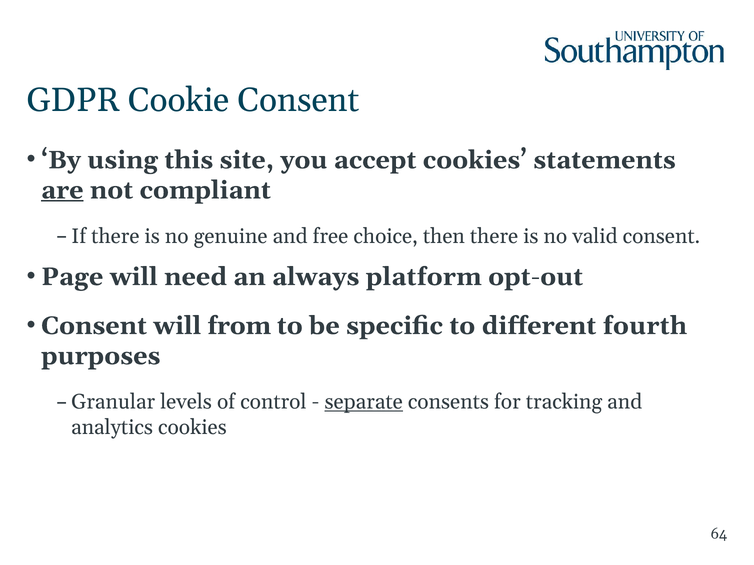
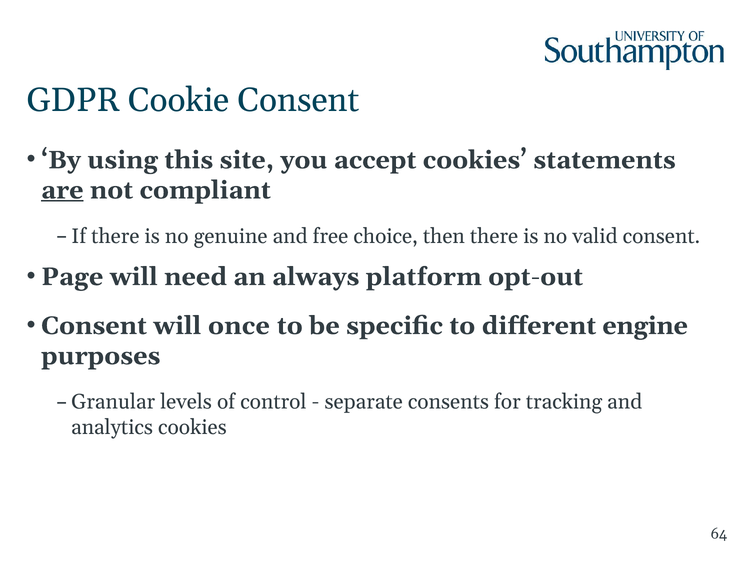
from: from -> once
fourth: fourth -> engine
separate underline: present -> none
